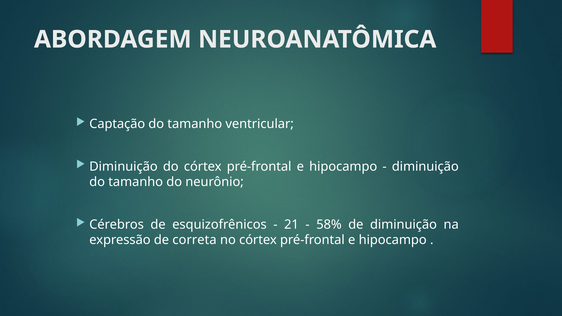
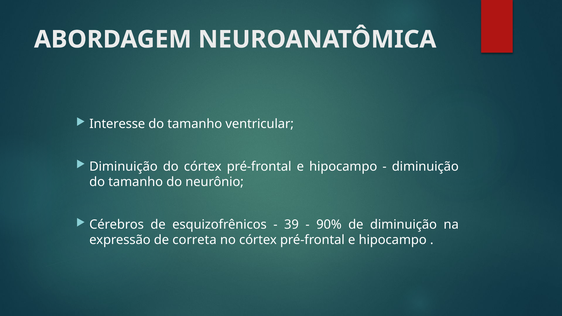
Captação: Captação -> Interesse
21: 21 -> 39
58%: 58% -> 90%
